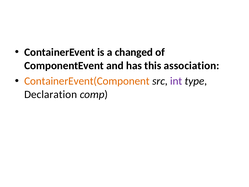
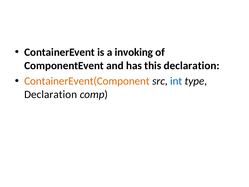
changed: changed -> invoking
this association: association -> declaration
int colour: purple -> blue
